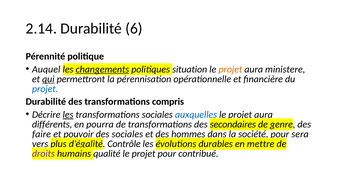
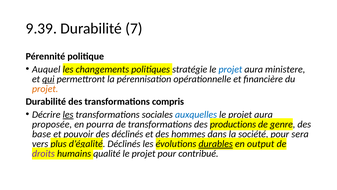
2.14: 2.14 -> 9.39
6: 6 -> 7
changements underline: present -> none
situation: situation -> stratégie
projet at (230, 69) colour: orange -> blue
projet at (45, 89) colour: blue -> orange
différents: différents -> proposée
secondaires: secondaires -> productions
faire: faire -> base
sociales at (127, 134): sociales -> déclinés
Contrôle at (124, 144): Contrôle -> Déclinés
durables underline: none -> present
mettre: mettre -> output
